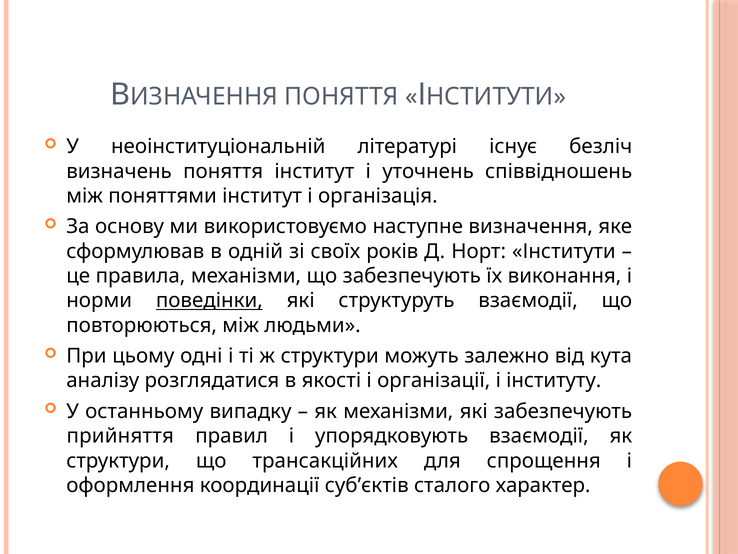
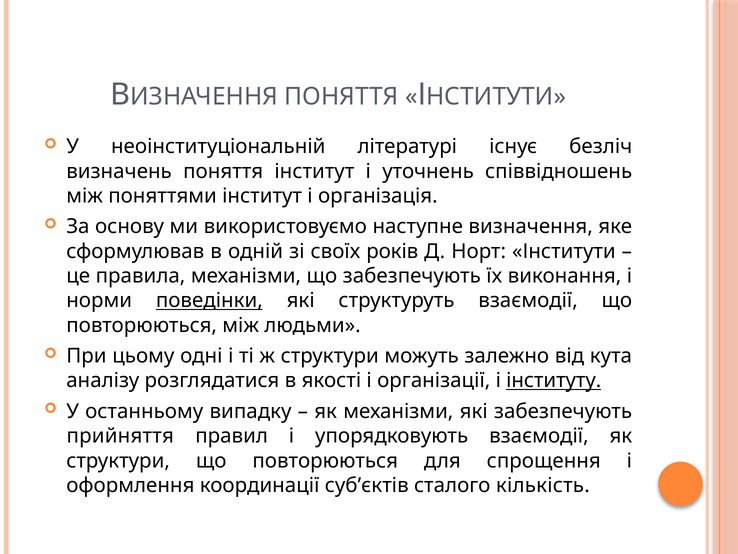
інституту underline: none -> present
структури що трансакційних: трансакційних -> повторюються
характер: характер -> кількість
